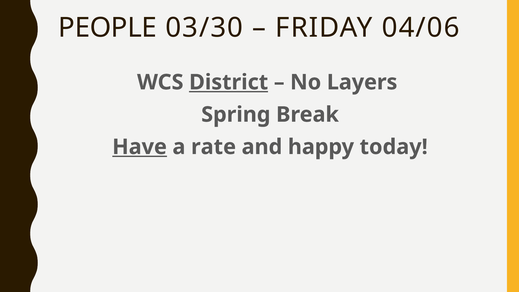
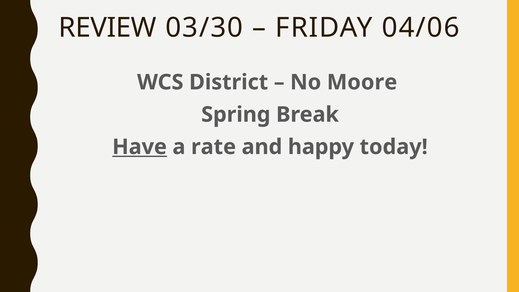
PEOPLE: PEOPLE -> REVIEW
District underline: present -> none
Layers: Layers -> Moore
